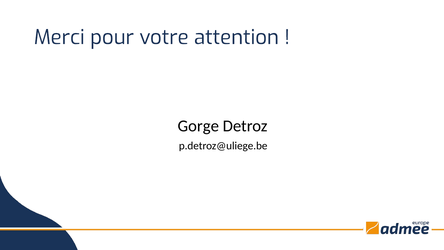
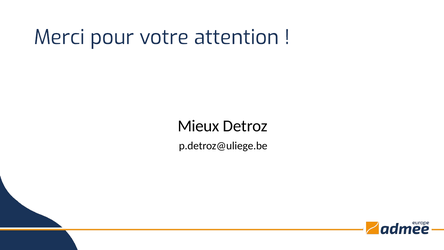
Gorge: Gorge -> Mieux
